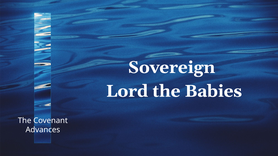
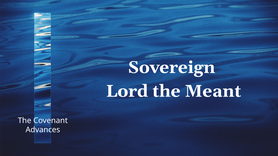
Babies: Babies -> Meant
